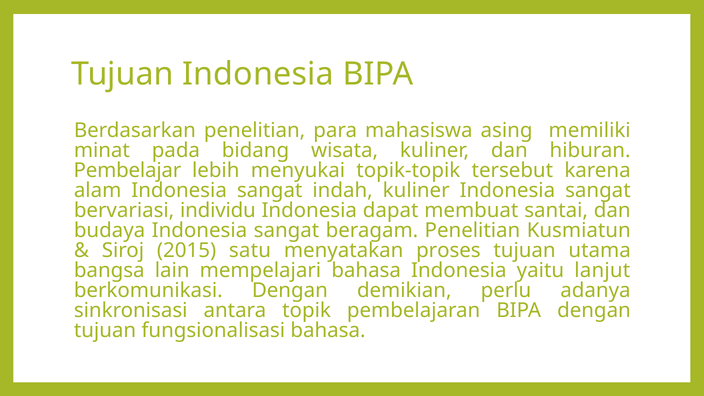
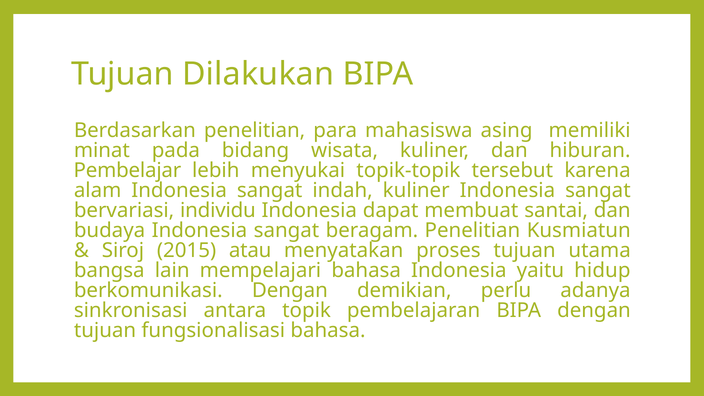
Tujuan Indonesia: Indonesia -> Dilakukan
satu: satu -> atau
lanjut: lanjut -> hidup
